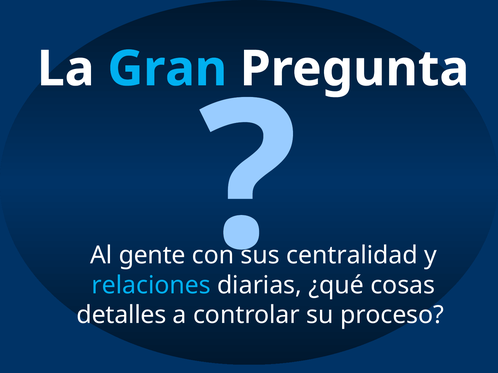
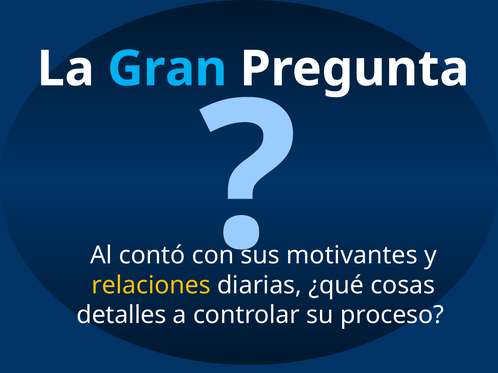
gente: gente -> contó
centralidad: centralidad -> motivantes
relaciones colour: light blue -> yellow
